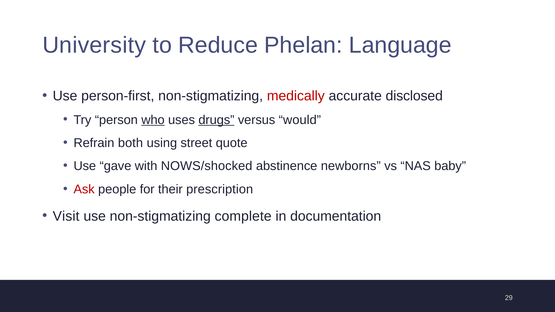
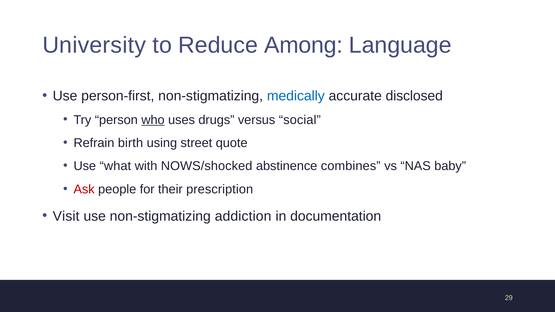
Phelan: Phelan -> Among
medically colour: red -> blue
drugs underline: present -> none
would: would -> social
both: both -> birth
gave: gave -> what
newborns: newborns -> combines
complete: complete -> addiction
